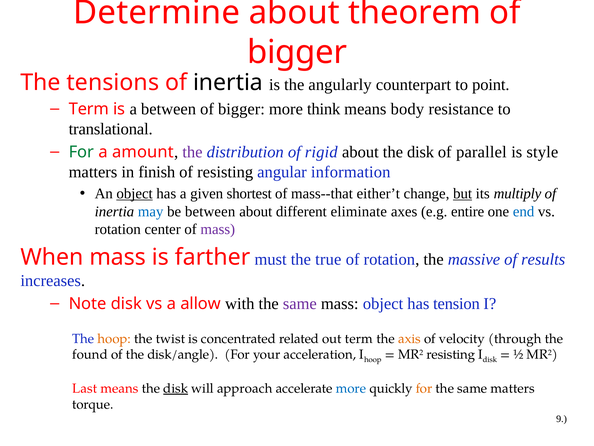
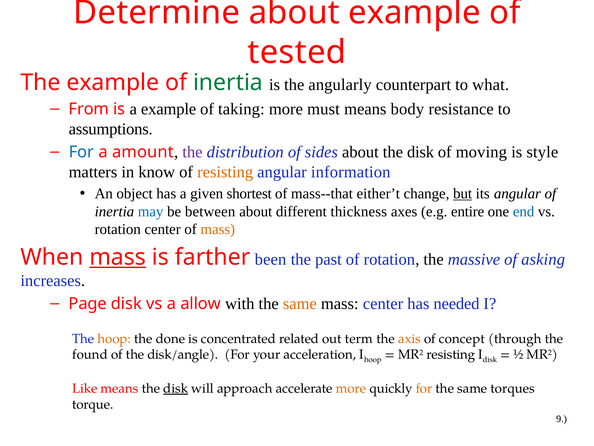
about theorem: theorem -> example
bigger at (297, 52): bigger -> tested
The tensions: tensions -> example
inertia at (228, 82) colour: black -> green
point: point -> what
Term at (89, 109): Term -> From
a between: between -> example
bigger at (241, 109): bigger -> taking
think: think -> must
translational: translational -> assumptions
For at (81, 152) colour: green -> blue
rigid: rigid -> sides
parallel: parallel -> moving
finish: finish -> know
resisting at (225, 172) colour: black -> orange
object at (135, 193) underline: present -> none
its multiply: multiply -> angular
eliminate: eliminate -> thickness
mass at (218, 229) colour: purple -> orange
mass at (118, 257) underline: none -> present
must: must -> been
true: true -> past
results: results -> asking
Note: Note -> Page
same at (300, 303) colour: purple -> orange
mass object: object -> center
tension: tension -> needed
twist: twist -> done
velocity: velocity -> concept
Last: Last -> Like
more at (351, 388) colour: blue -> orange
same matters: matters -> torques
